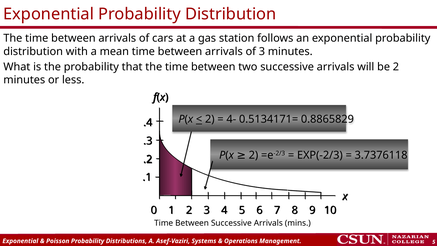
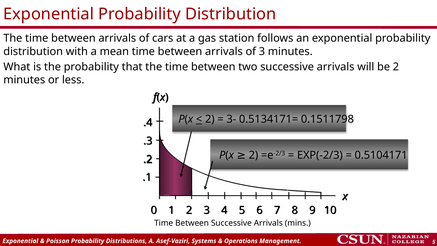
4-: 4- -> 3-
0.8865829: 0.8865829 -> 0.1511798
3.7376118: 3.7376118 -> 0.5104171
